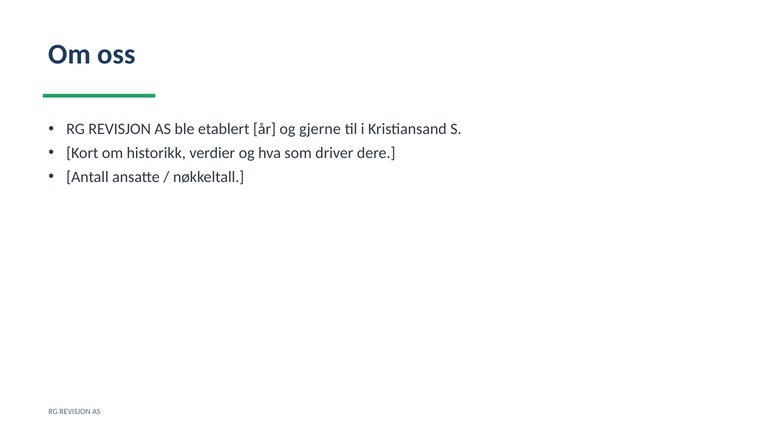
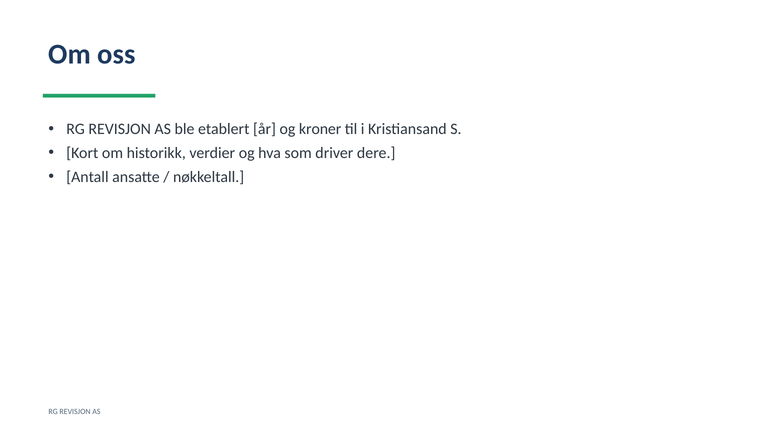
gjerne: gjerne -> kroner
